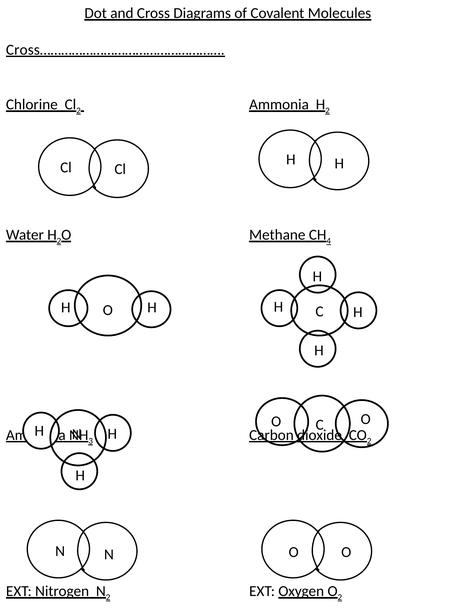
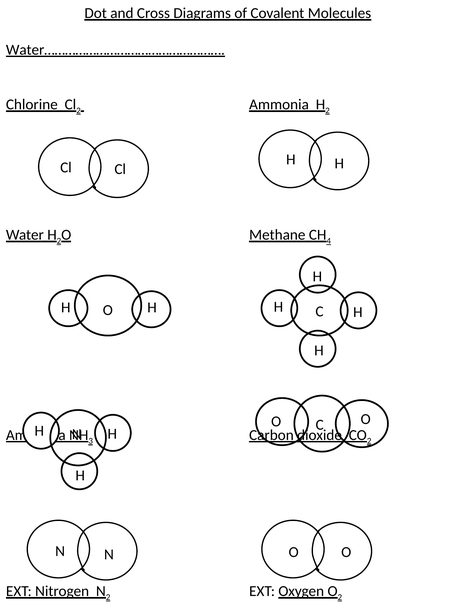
Cross……………………………………………: Cross…………………………………………… -> Water……………………………………………
